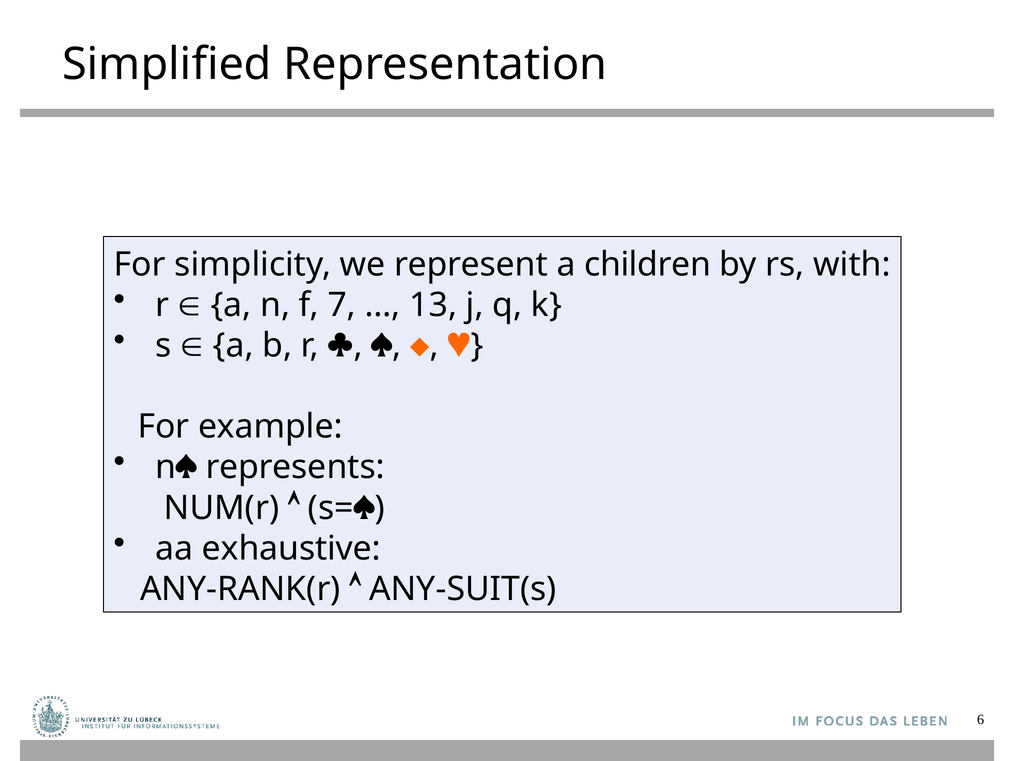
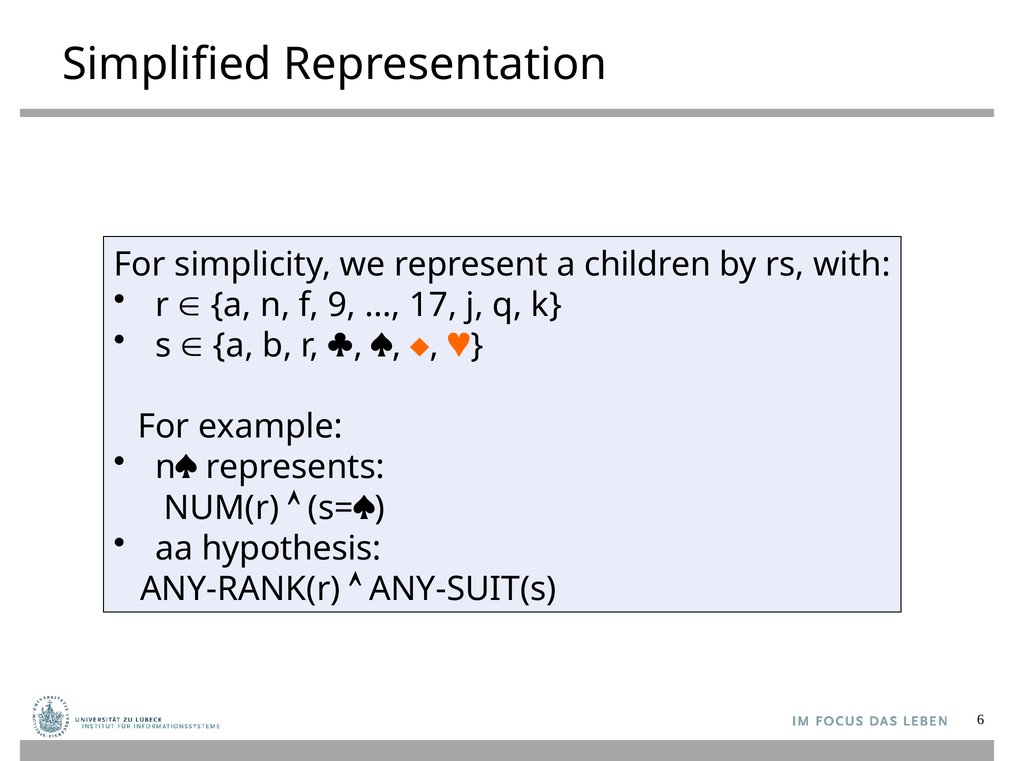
7: 7 -> 9
13: 13 -> 17
exhaustive: exhaustive -> hypothesis
